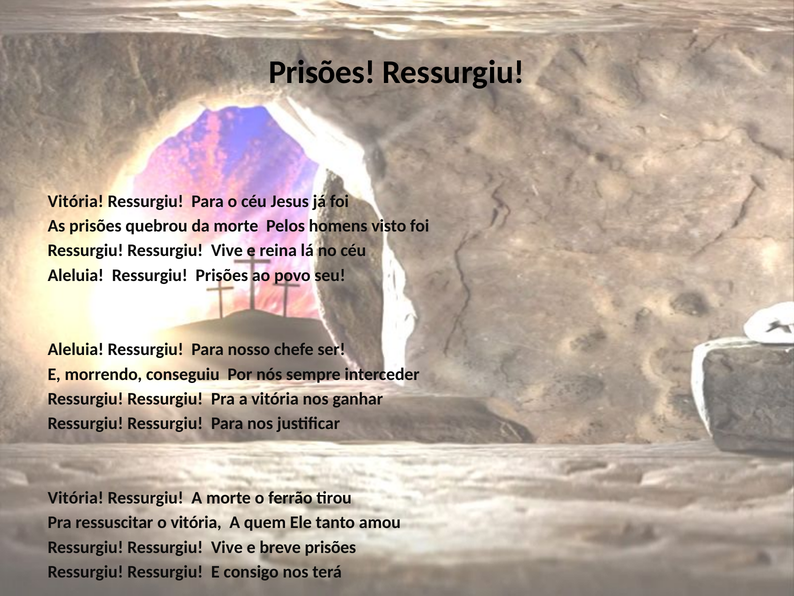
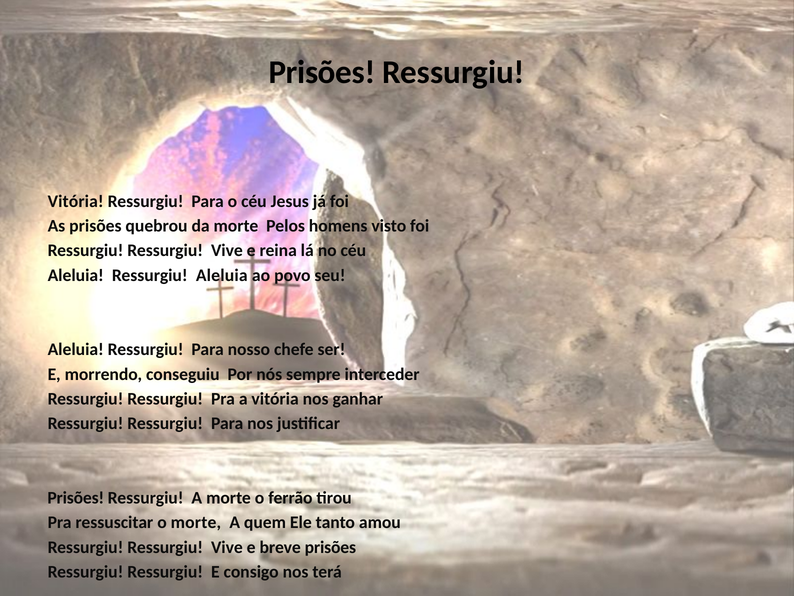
Ressurgiu Prisões: Prisões -> Aleluia
Vitória at (76, 497): Vitória -> Prisões
o vitória: vitória -> morte
